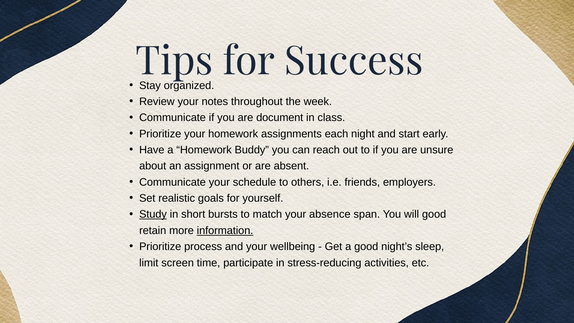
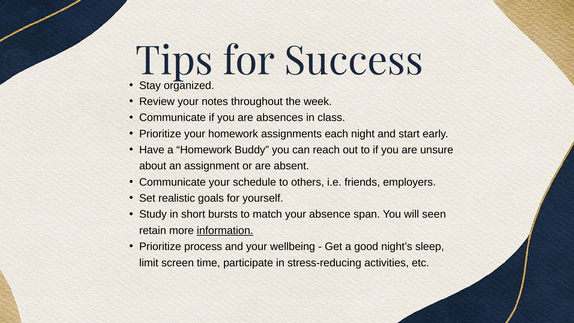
document: document -> absences
Study underline: present -> none
will good: good -> seen
